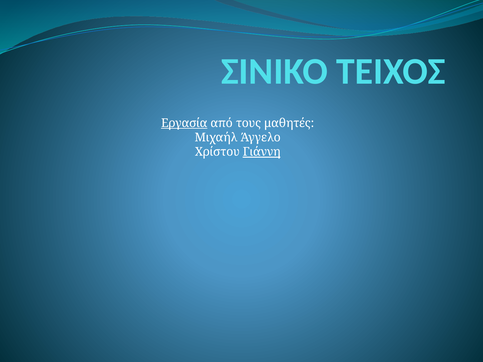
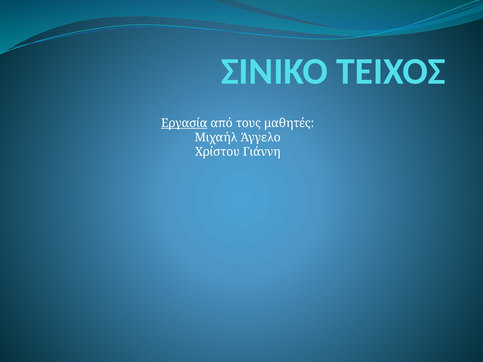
Γιάννη underline: present -> none
